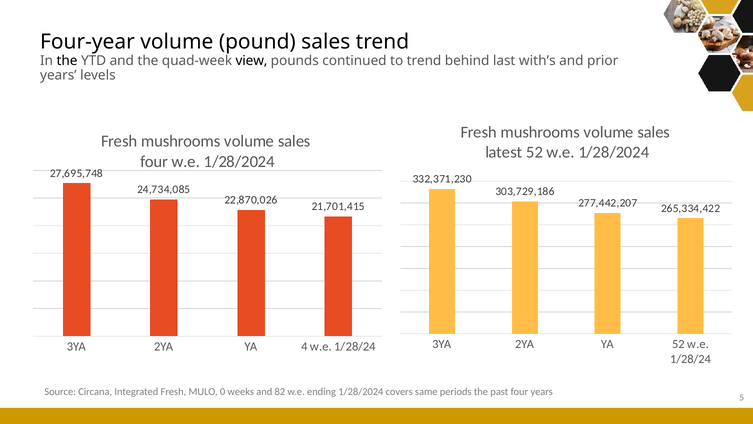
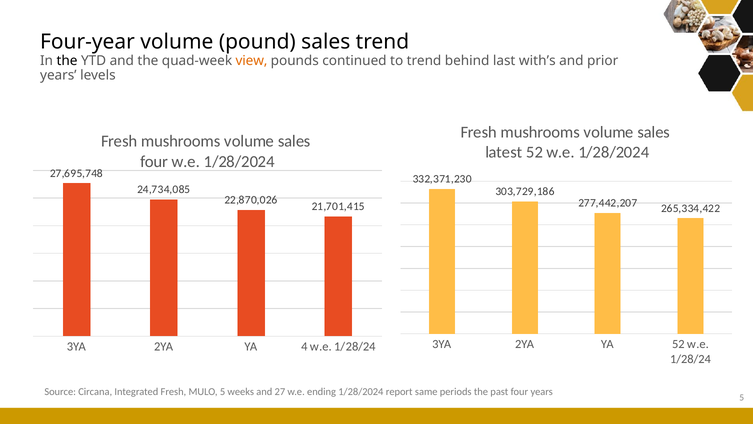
view colour: black -> orange
MULO 0: 0 -> 5
82: 82 -> 27
covers: covers -> report
